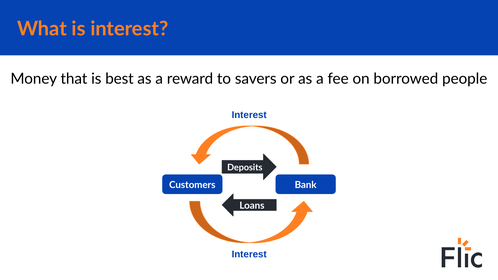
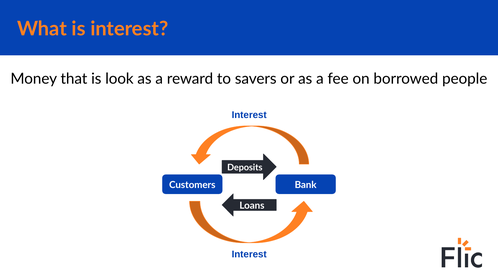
best: best -> look
